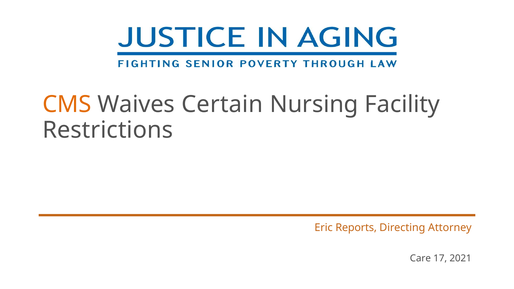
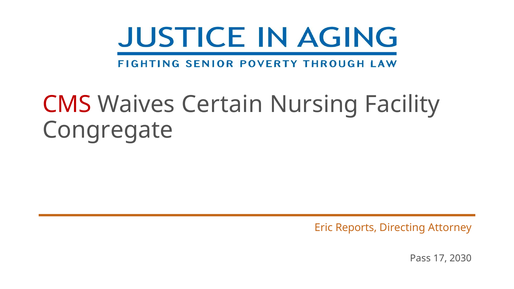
CMS colour: orange -> red
Restrictions: Restrictions -> Congregate
Care: Care -> Pass
2021: 2021 -> 2030
